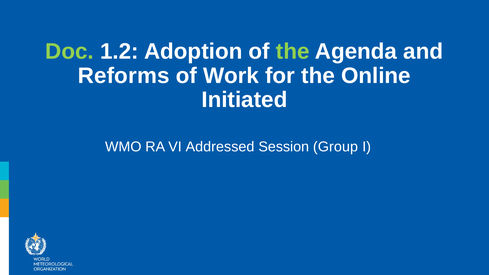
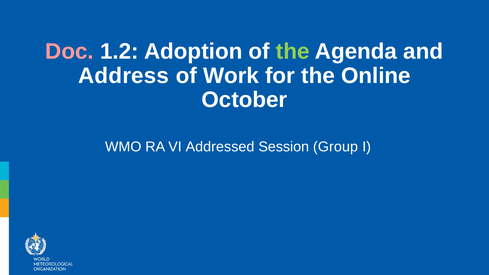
Doc colour: light green -> pink
Reforms: Reforms -> Address
Initiated: Initiated -> October
